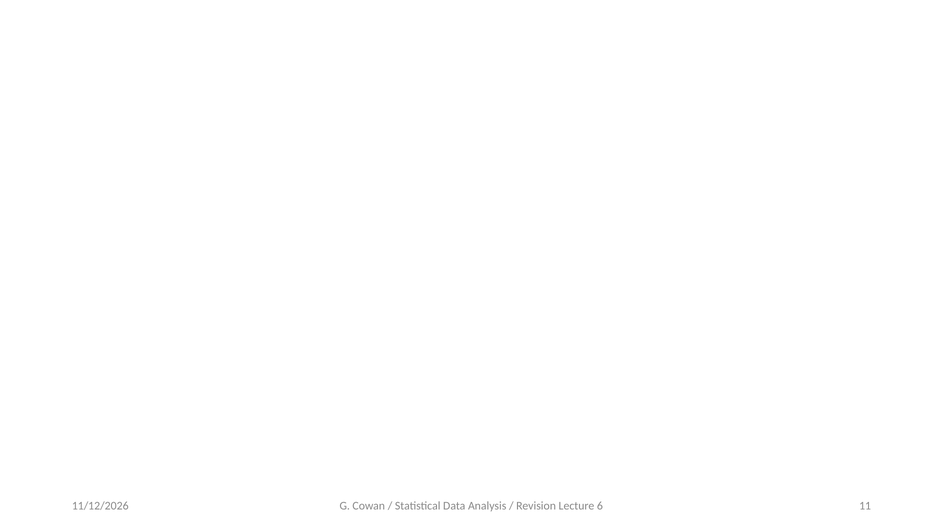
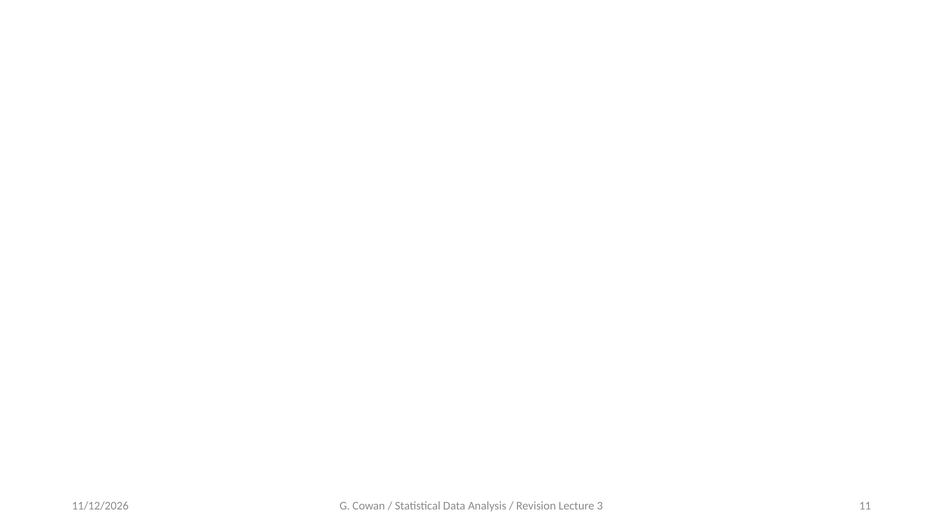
6: 6 -> 3
